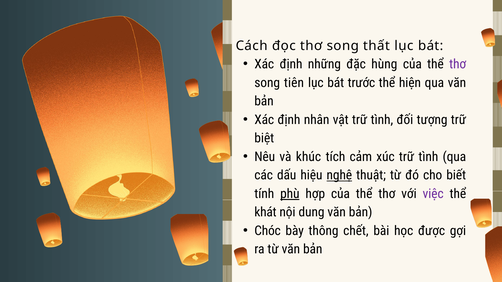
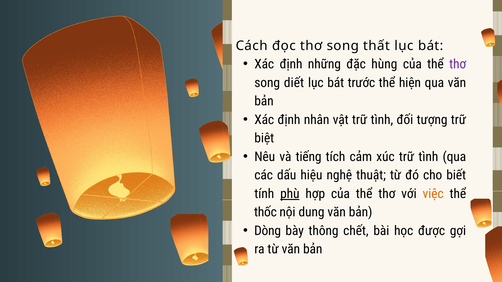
tiên: tiên -> diết
khúc: khúc -> tiếng
nghệ underline: present -> none
việc colour: purple -> orange
khát: khát -> thốc
Chóc: Chóc -> Dòng
